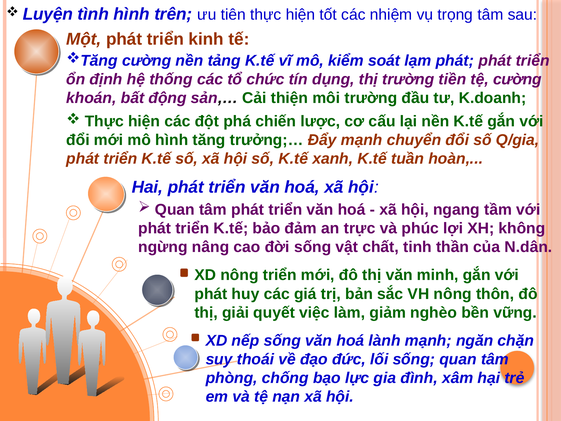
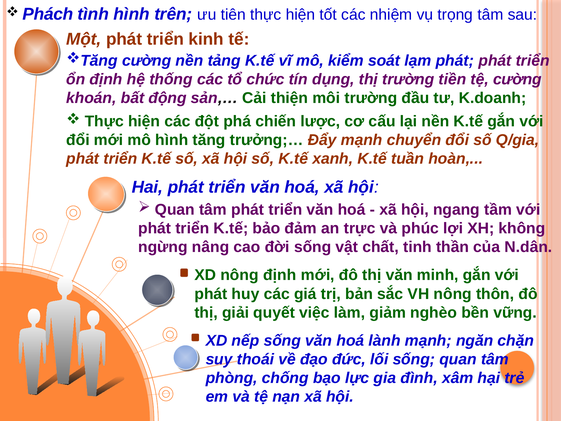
Luyện: Luyện -> Phách
nông triển: triển -> định
